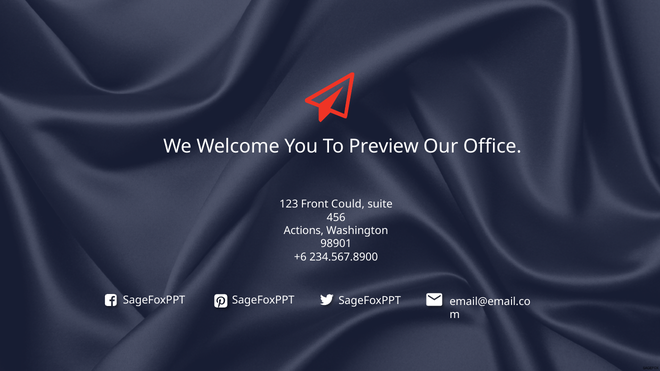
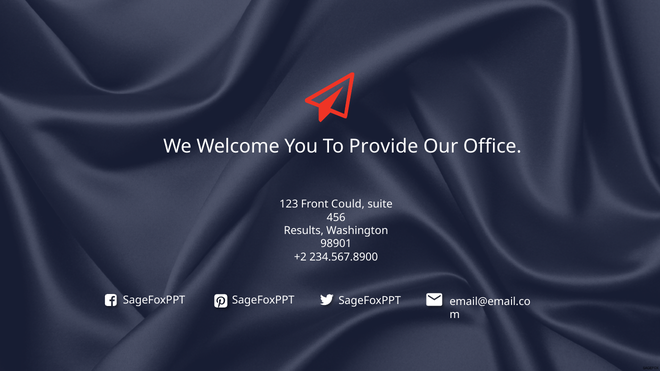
Preview: Preview -> Provide
Actions: Actions -> Results
+6: +6 -> +2
